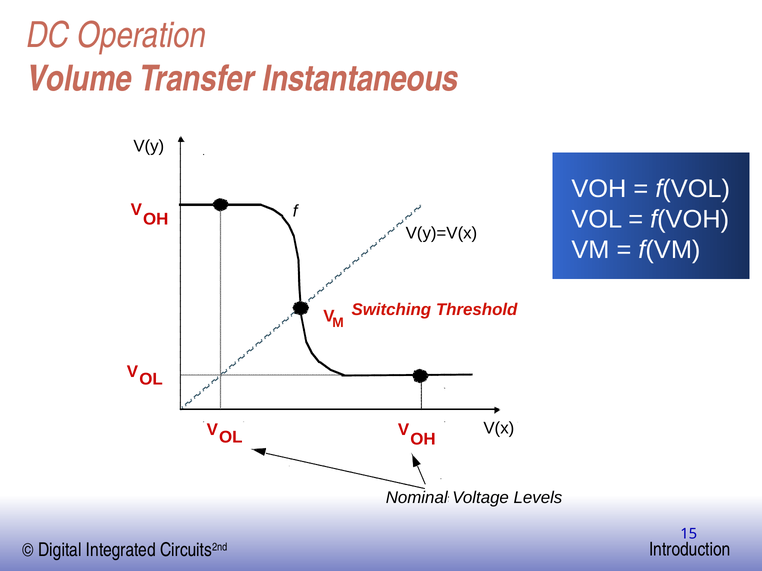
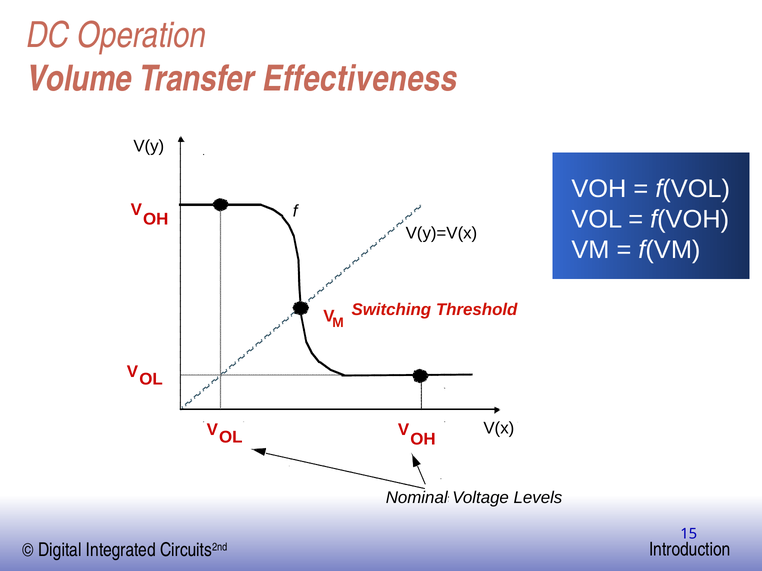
Instantaneous: Instantaneous -> Effectiveness
